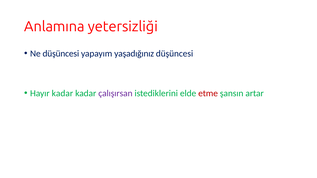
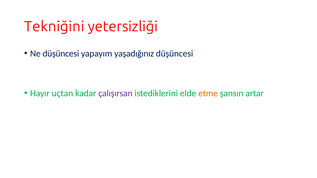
Anlamına: Anlamına -> Tekniğini
Hayır kadar: kadar -> uçtan
etme colour: red -> orange
